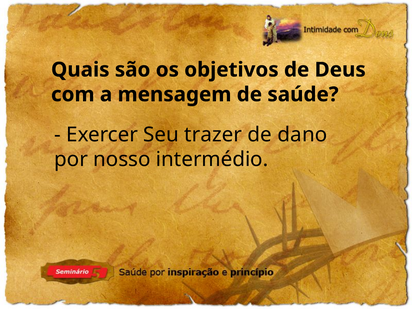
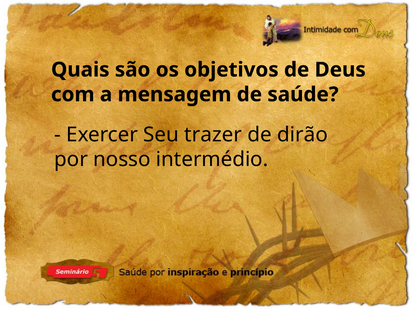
dano: dano -> dirão
